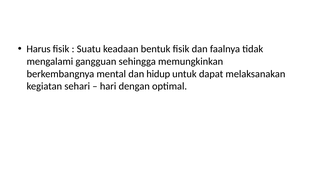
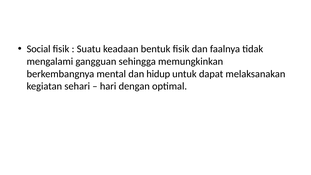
Harus: Harus -> Social
